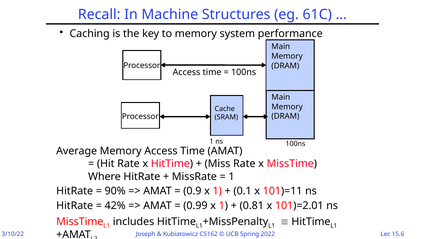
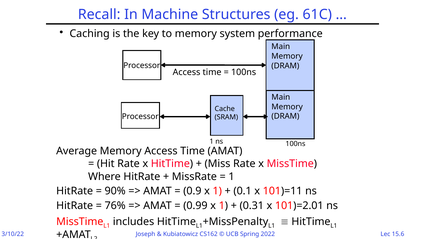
42%: 42% -> 76%
0.81: 0.81 -> 0.31
